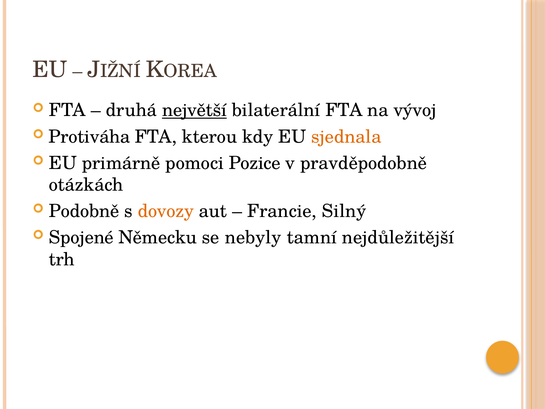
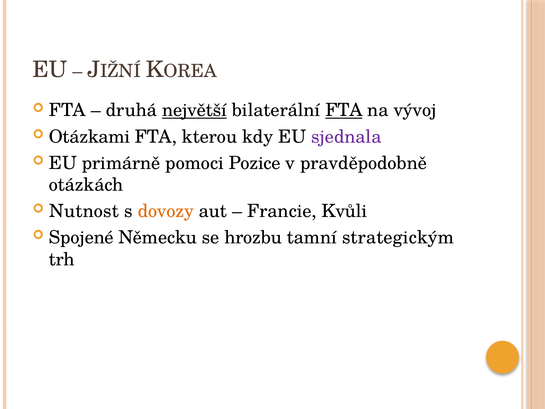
FTA at (344, 110) underline: none -> present
Protiváha: Protiváha -> Otázkami
sjednala colour: orange -> purple
Podobně: Podobně -> Nutnost
Silný: Silný -> Kvůli
nebyly: nebyly -> hrozbu
nejdůležitější: nejdůležitější -> strategickým
